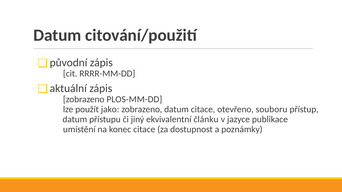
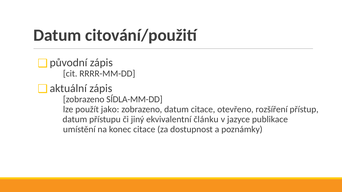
PLOS-MM-DD: PLOS-MM-DD -> SÍDLA-MM-DD
souboru: souboru -> rozšíření
